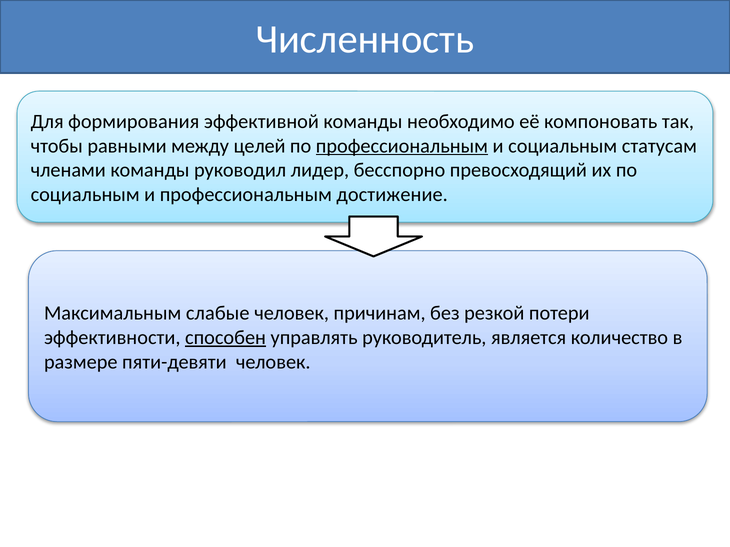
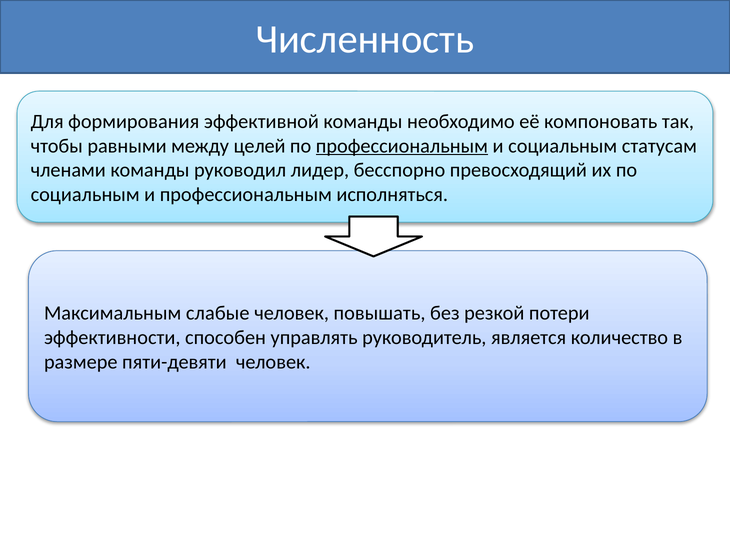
достижение: достижение -> исполняться
причинам: причинам -> повышать
способен underline: present -> none
